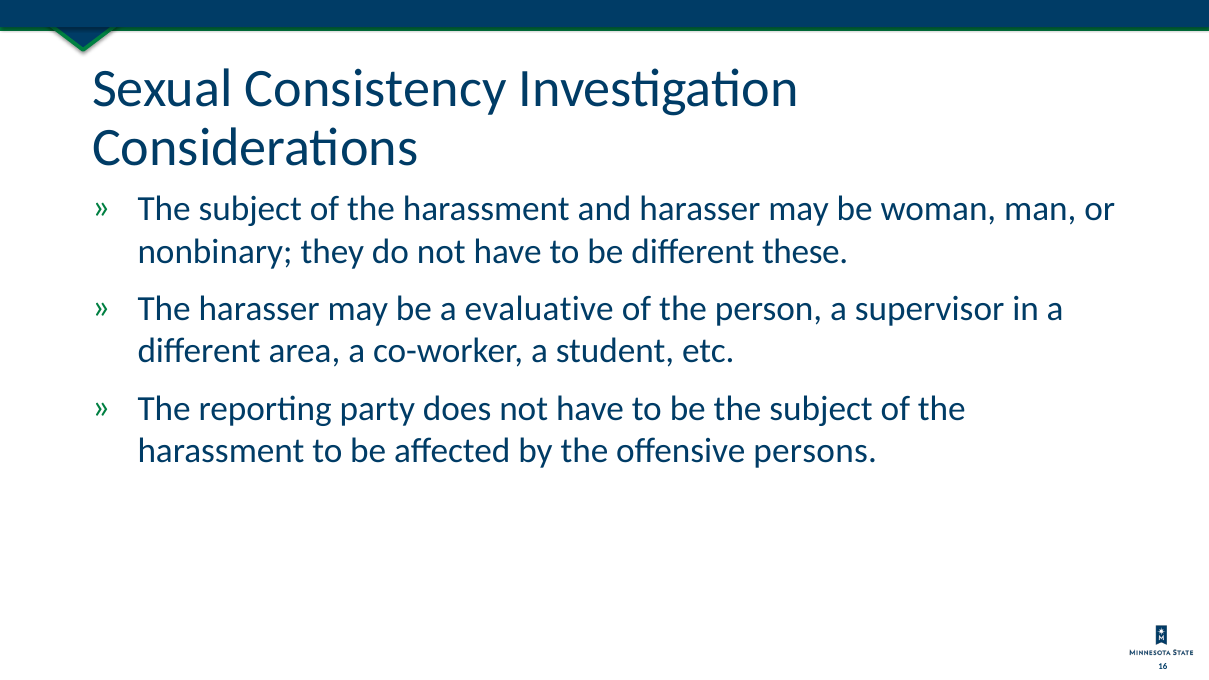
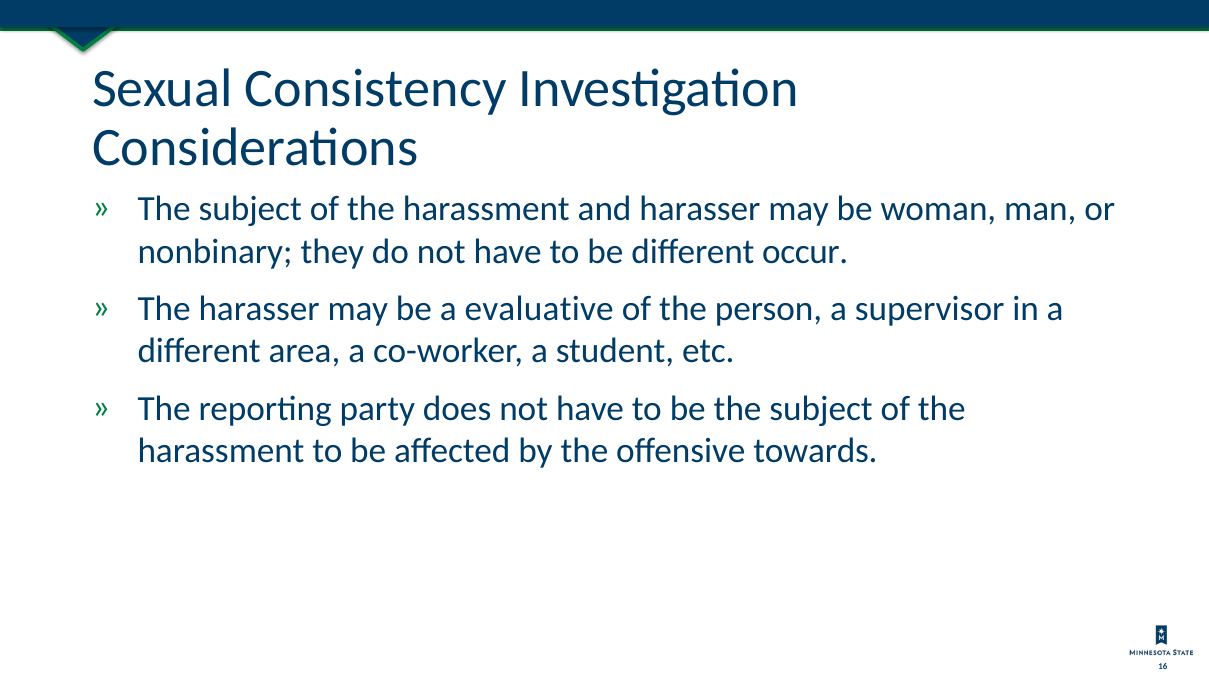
these: these -> occur
persons: persons -> towards
